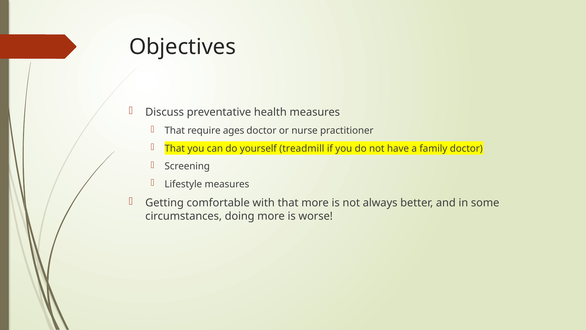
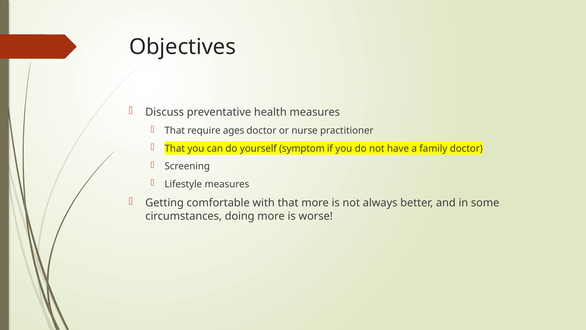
treadmill: treadmill -> symptom
